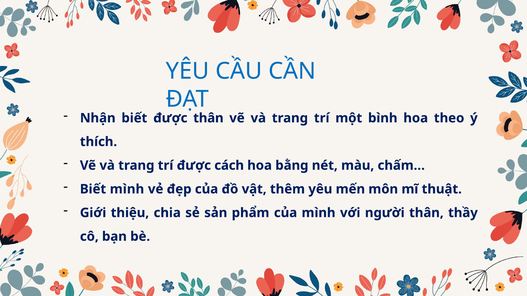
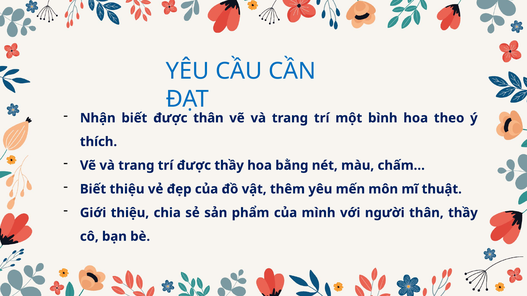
được cách: cách -> thầy
Biết mình: mình -> thiệu
